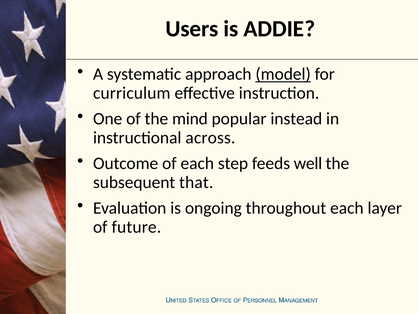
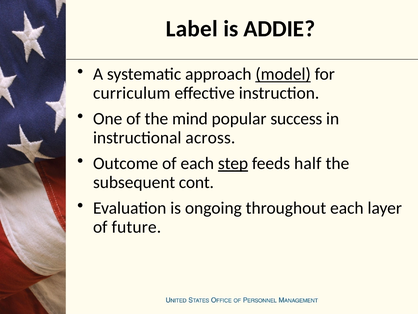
Users: Users -> Label
instead: instead -> success
step underline: none -> present
well: well -> half
that: that -> cont
